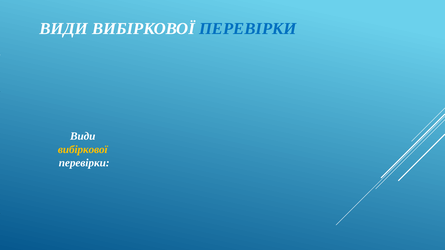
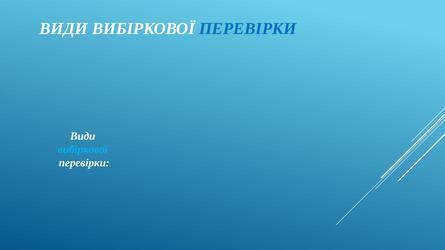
вибіркової at (83, 150) colour: yellow -> light blue
